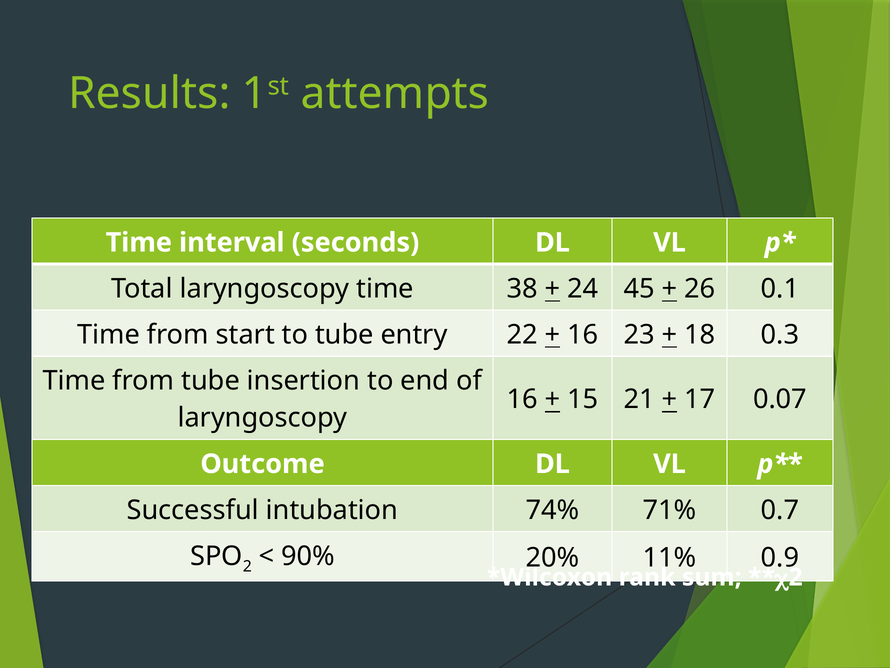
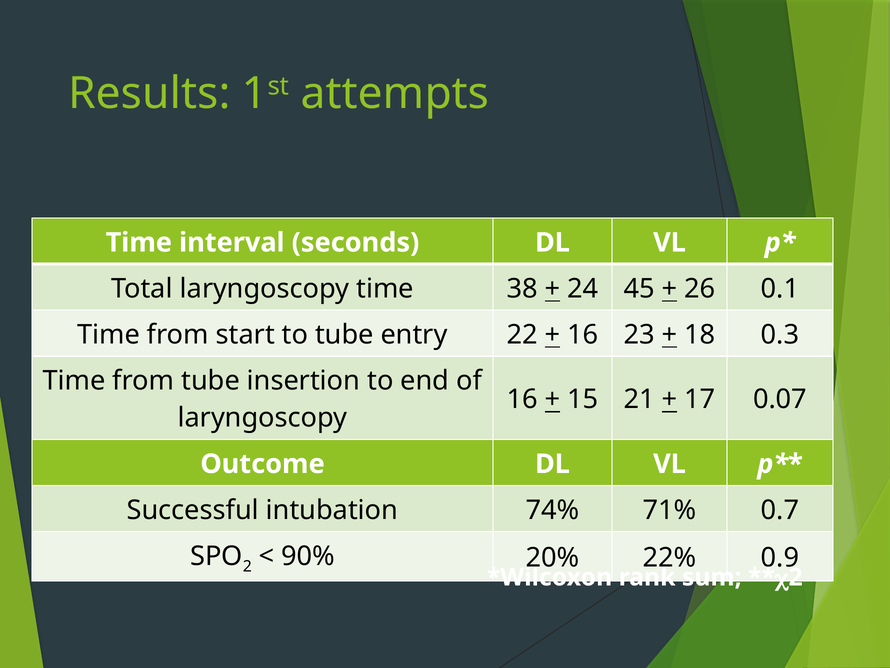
11%: 11% -> 22%
